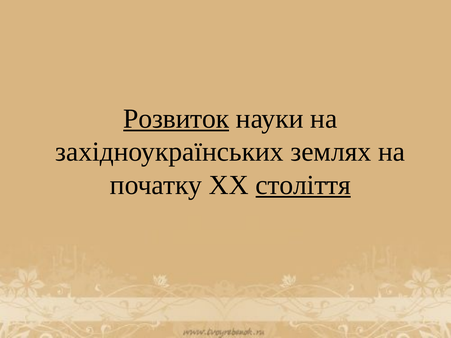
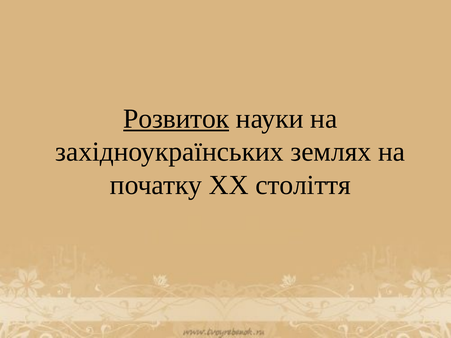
століття underline: present -> none
